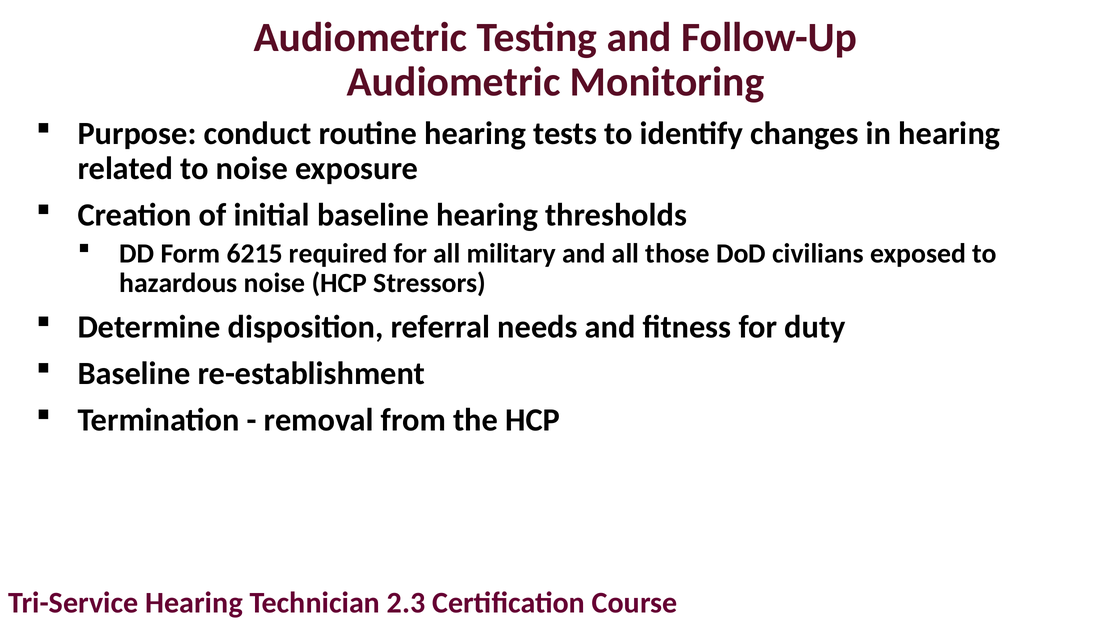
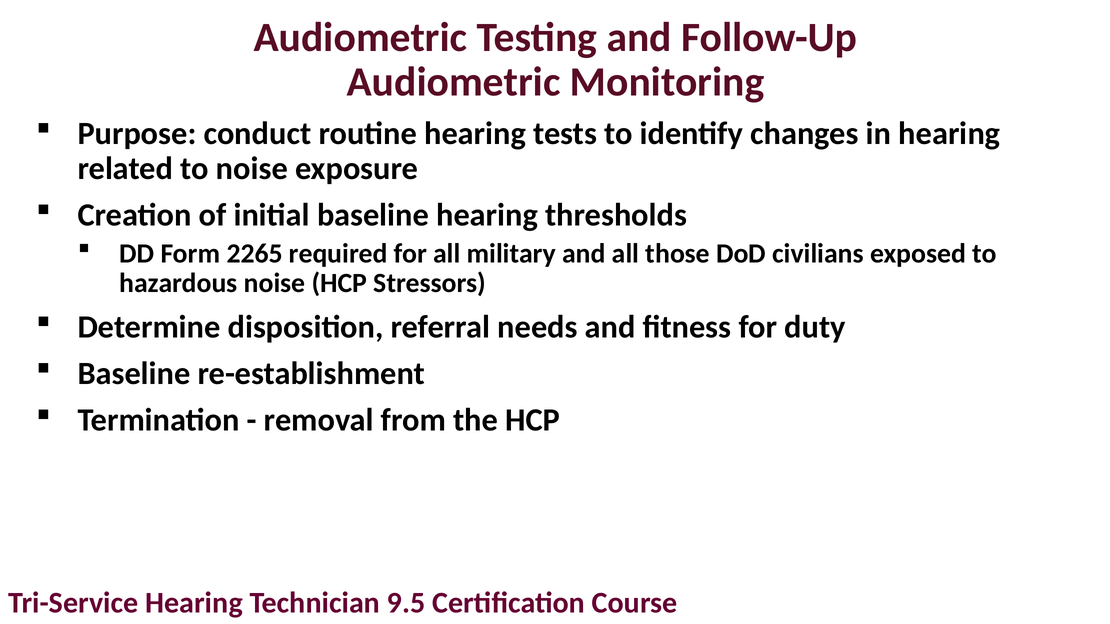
6215: 6215 -> 2265
2.3: 2.3 -> 9.5
